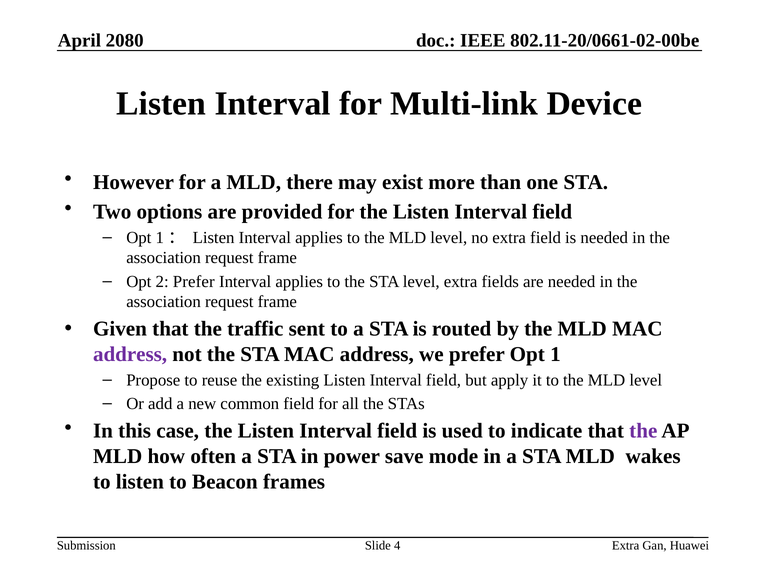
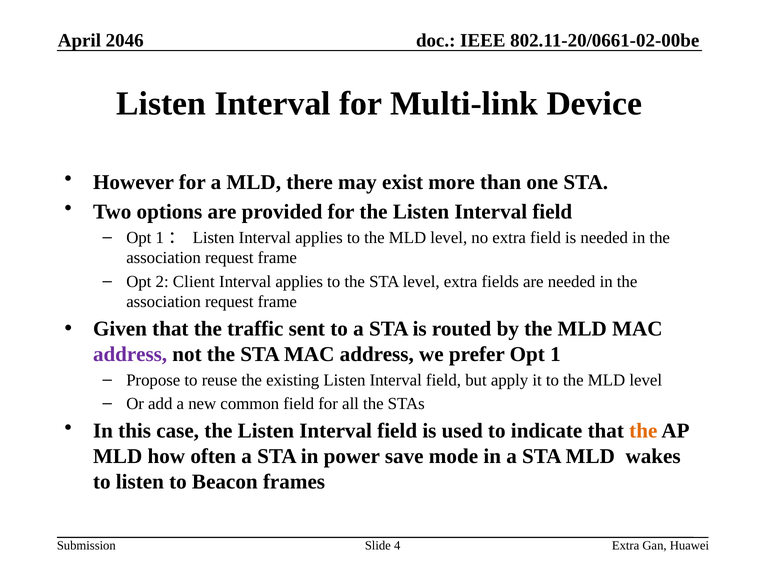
2080: 2080 -> 2046
2 Prefer: Prefer -> Client
the at (643, 431) colour: purple -> orange
